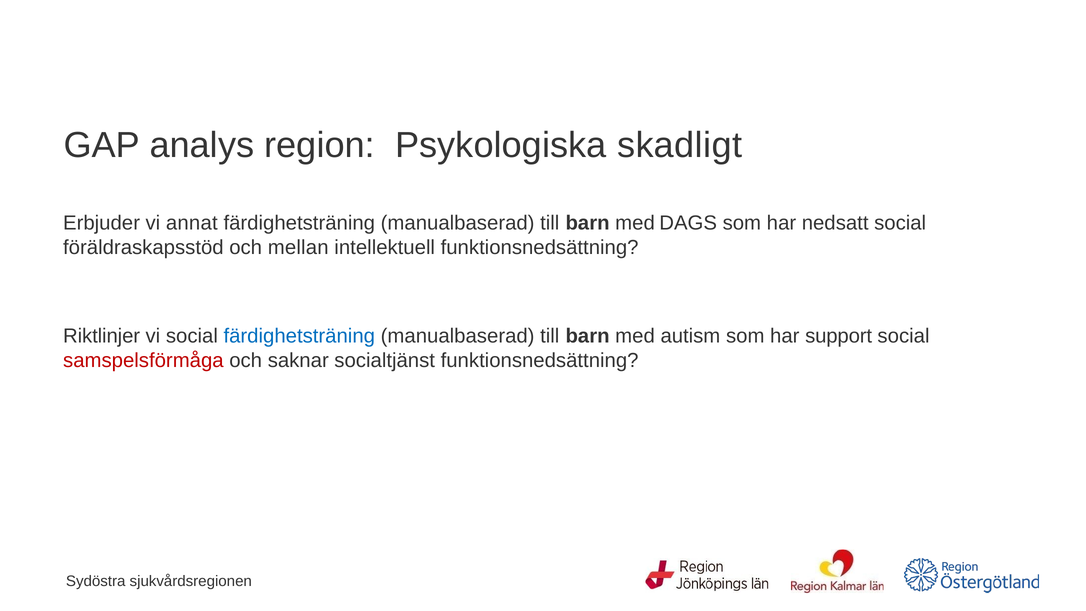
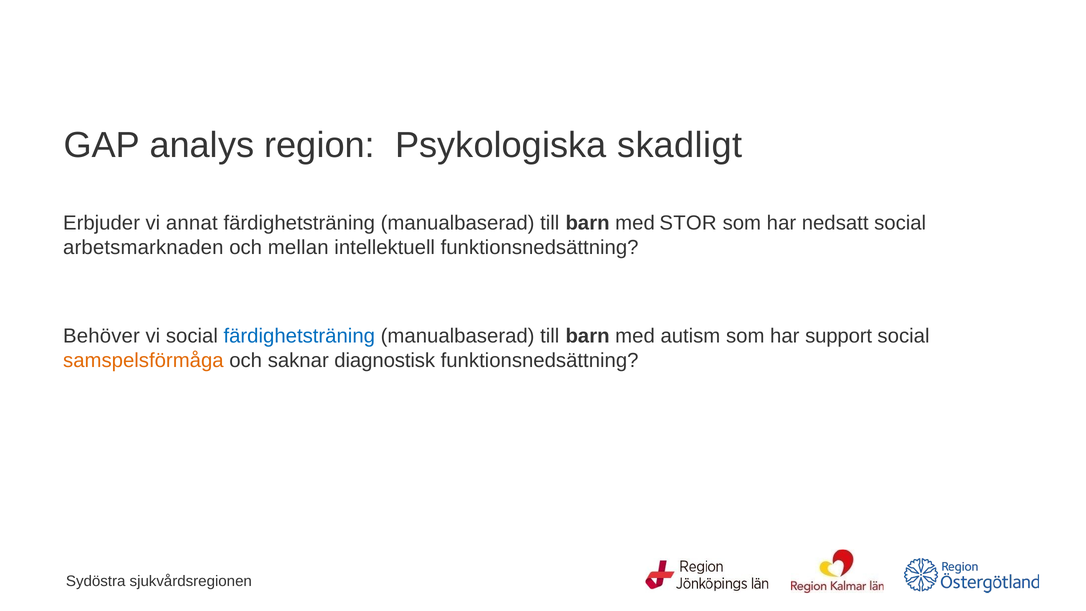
DAGS: DAGS -> STOR
föräldraskapsstöd: föräldraskapsstöd -> arbetsmarknaden
Riktlinjer: Riktlinjer -> Behöver
samspelsförmåga colour: red -> orange
socialtjänst: socialtjänst -> diagnostisk
